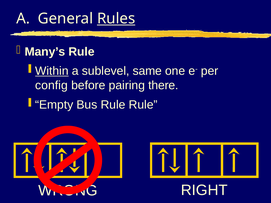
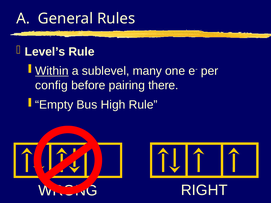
Rules underline: present -> none
Many’s: Many’s -> Level’s
same: same -> many
Bus Rule: Rule -> High
